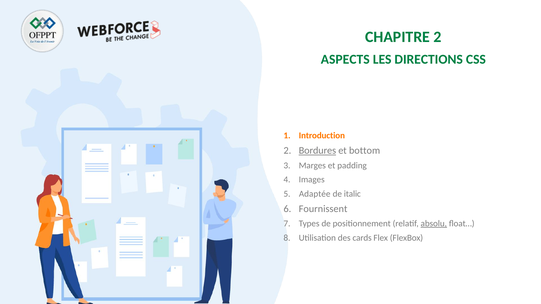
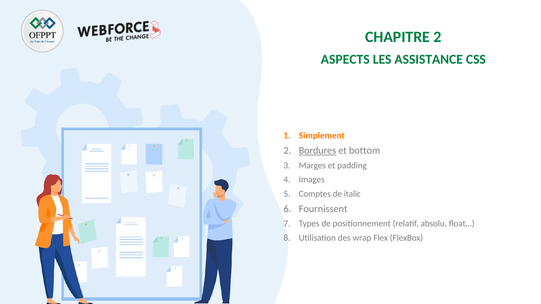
DIRECTIONS: DIRECTIONS -> ASSISTANCE
Introduction: Introduction -> Simplement
Adaptée: Adaptée -> Comptes
absolu underline: present -> none
cards: cards -> wrap
